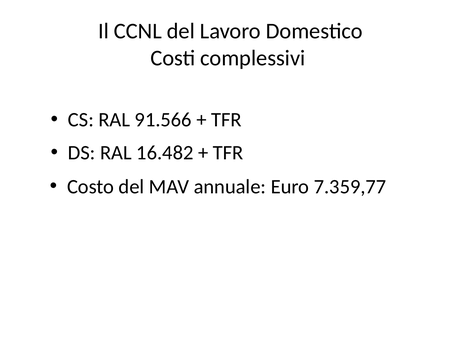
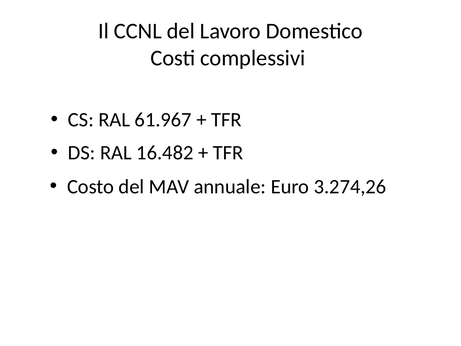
91.566: 91.566 -> 61.967
7.359,77: 7.359,77 -> 3.274,26
